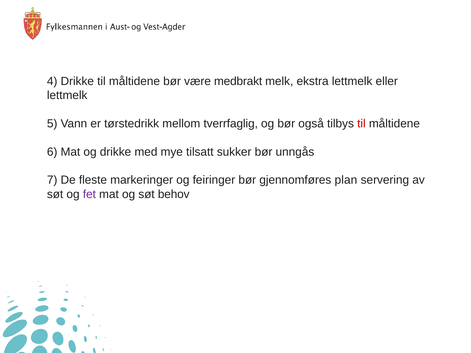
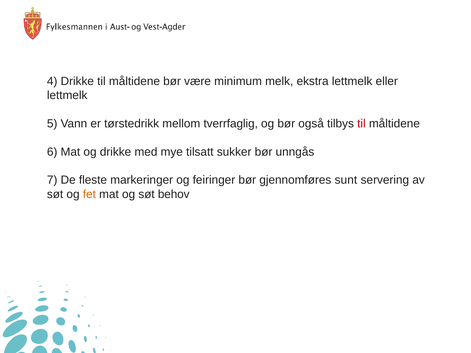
medbrakt: medbrakt -> minimum
plan: plan -> sunt
fet colour: purple -> orange
